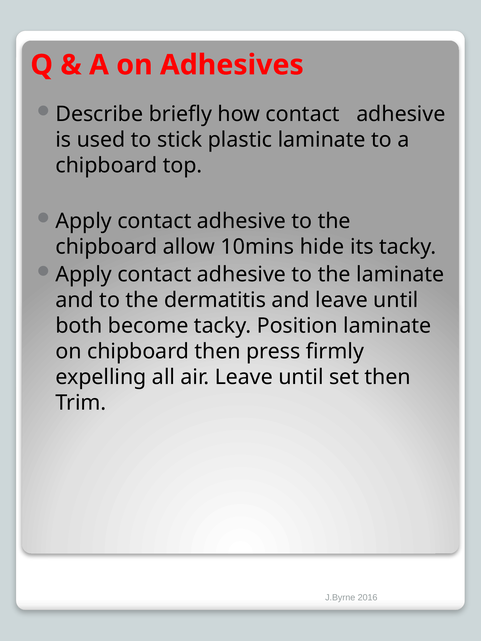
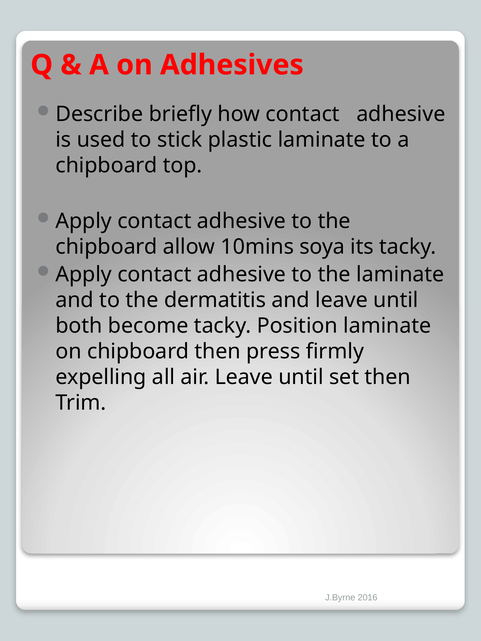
hide: hide -> soya
